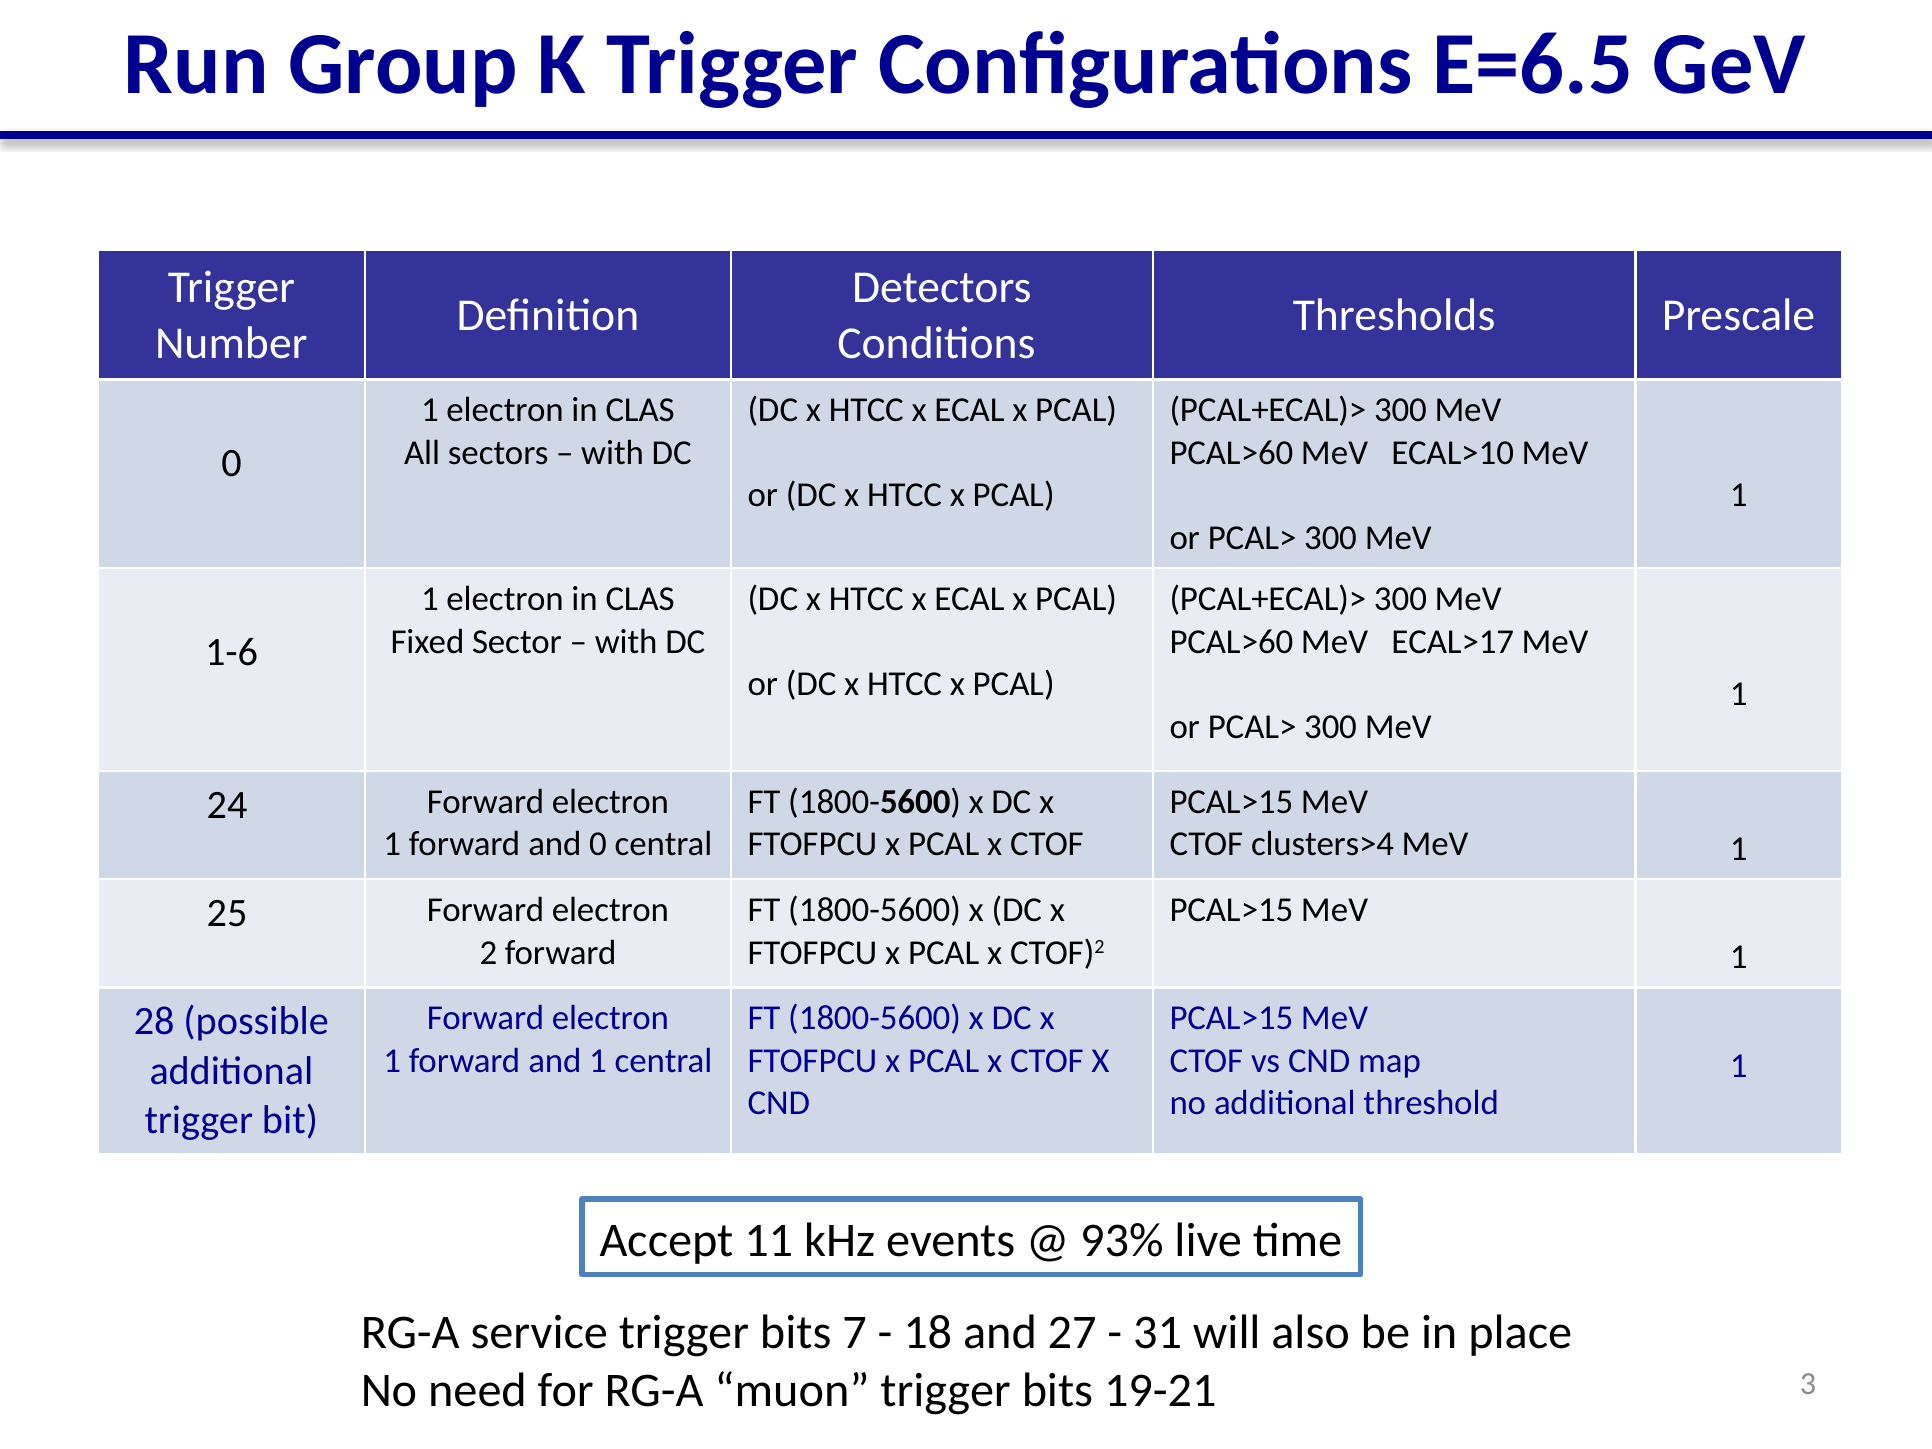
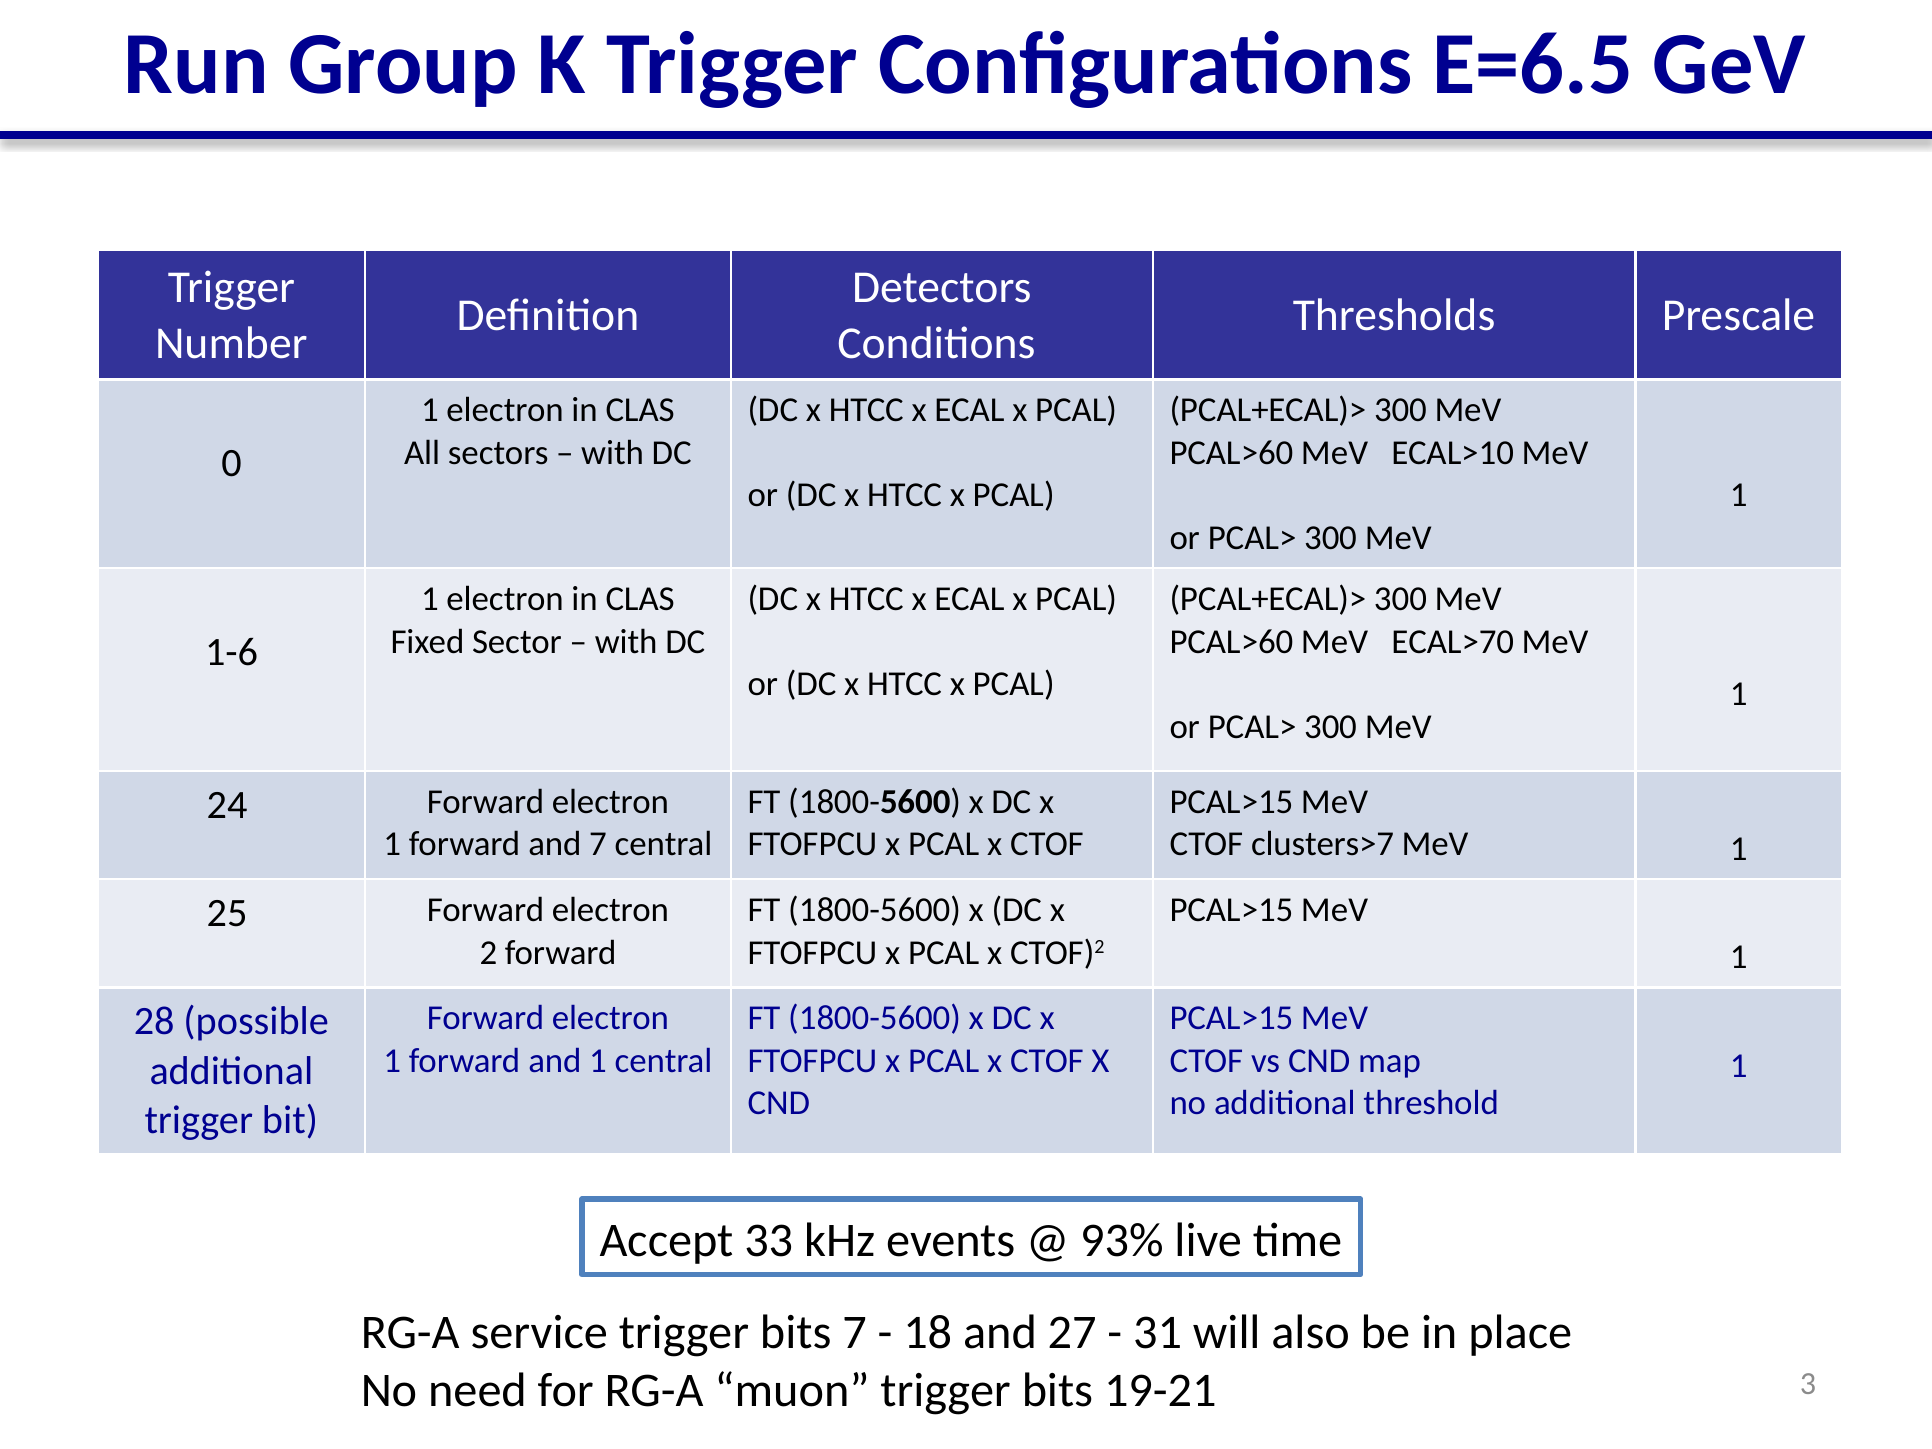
ECAL>17: ECAL>17 -> ECAL>70
and 0: 0 -> 7
clusters>4: clusters>4 -> clusters>7
11: 11 -> 33
